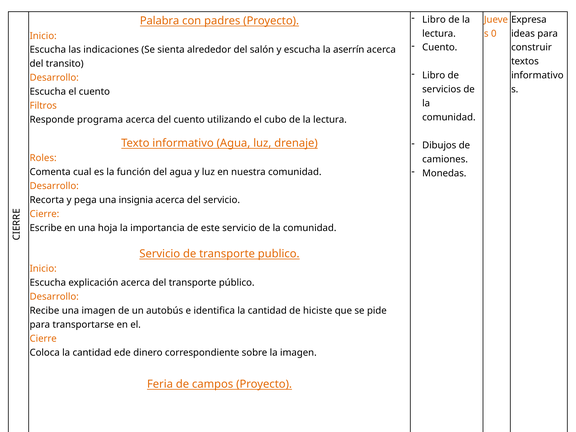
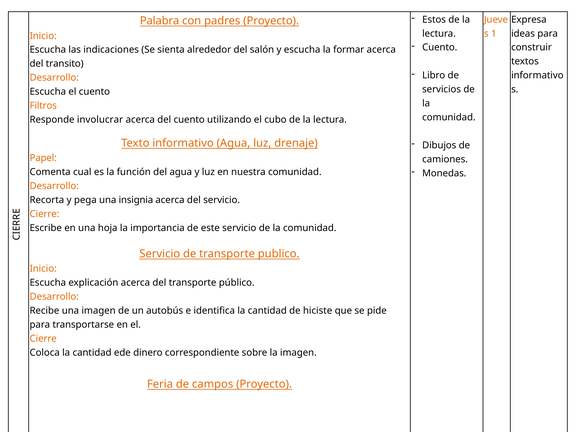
Libro at (434, 20): Libro -> Estos
0: 0 -> 1
aserrín: aserrín -> formar
programa: programa -> involucrar
Roles: Roles -> Papel
